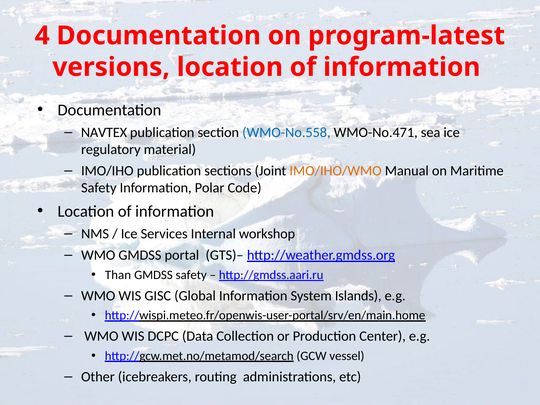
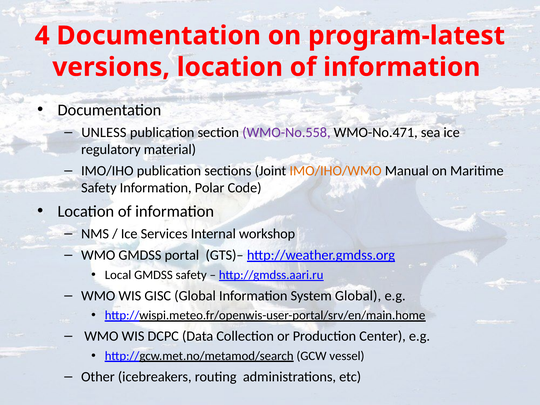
NAVTEX: NAVTEX -> UNLESS
WMO-No.558 colour: blue -> purple
Than: Than -> Local
System Islands: Islands -> Global
